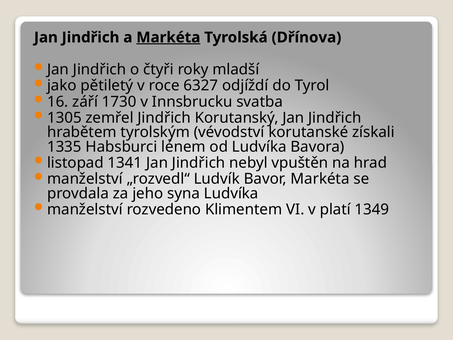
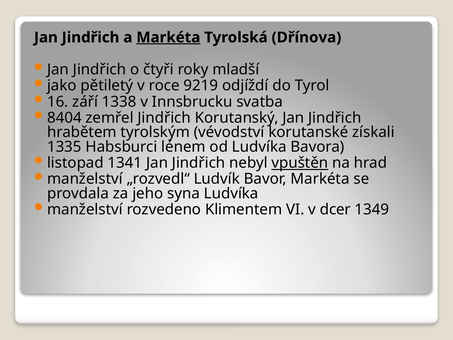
6327: 6327 -> 9219
1730: 1730 -> 1338
1305: 1305 -> 8404
vpuštěn underline: none -> present
platí: platí -> dcer
